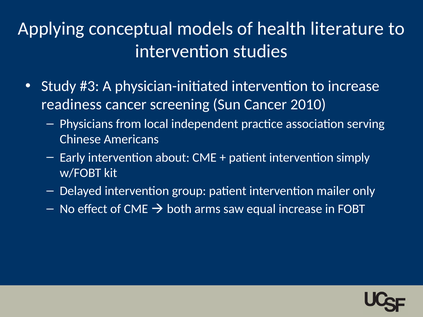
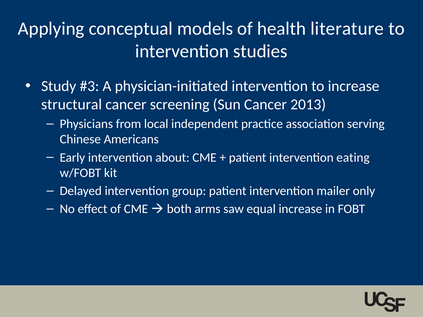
readiness: readiness -> structural
2010: 2010 -> 2013
simply: simply -> eating
